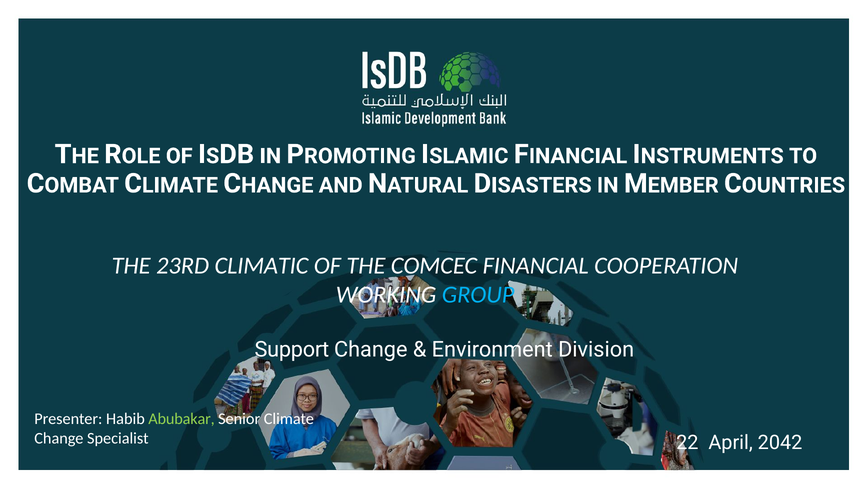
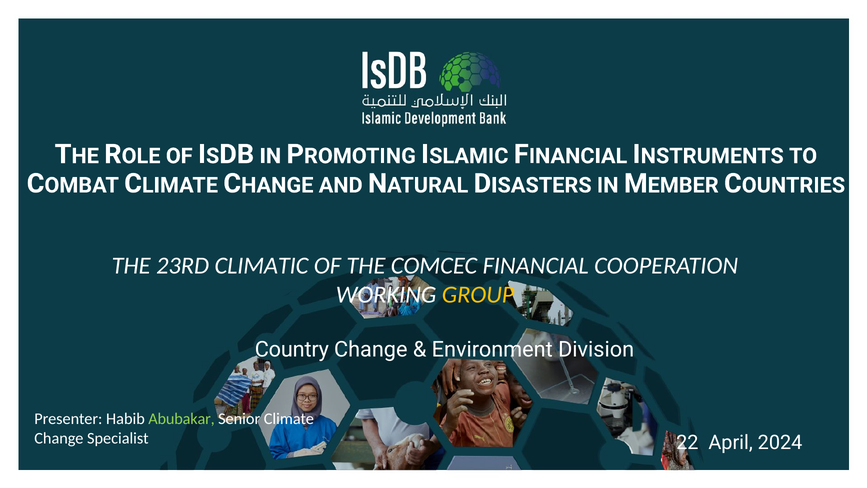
GROUP colour: light blue -> yellow
Support: Support -> Country
2042: 2042 -> 2024
